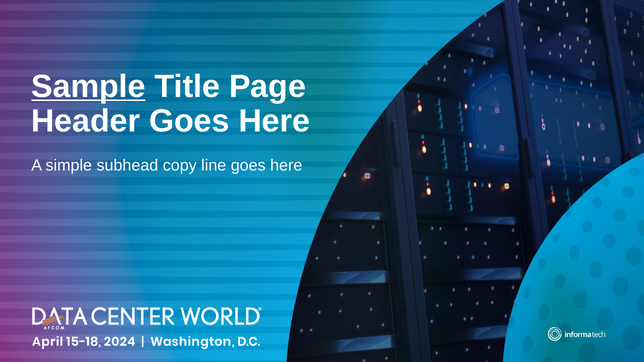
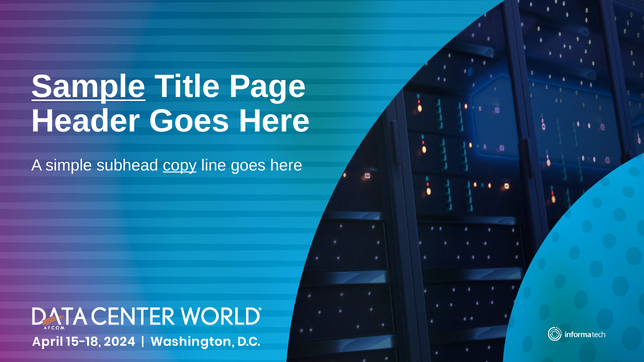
copy underline: none -> present
